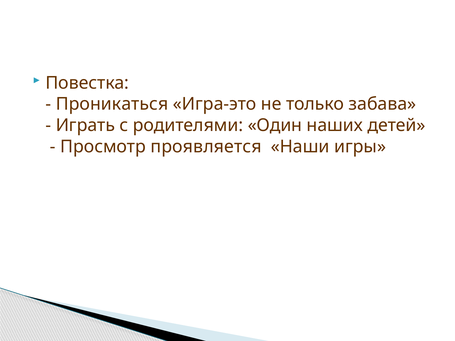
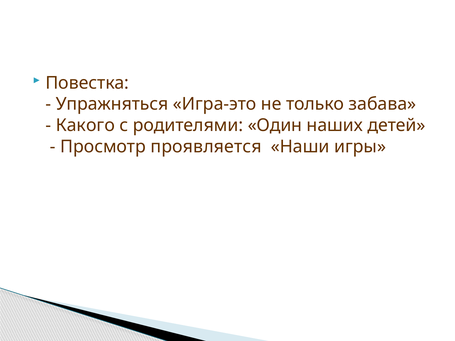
Проникаться: Проникаться -> Упражняться
Играть: Играть -> Какого
